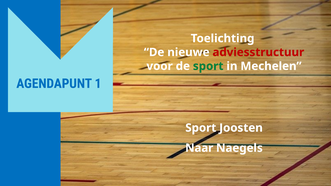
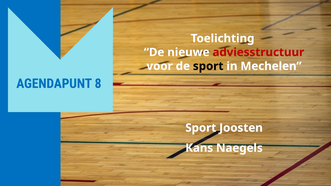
sport at (208, 66) colour: green -> black
1: 1 -> 8
Naar: Naar -> Kans
